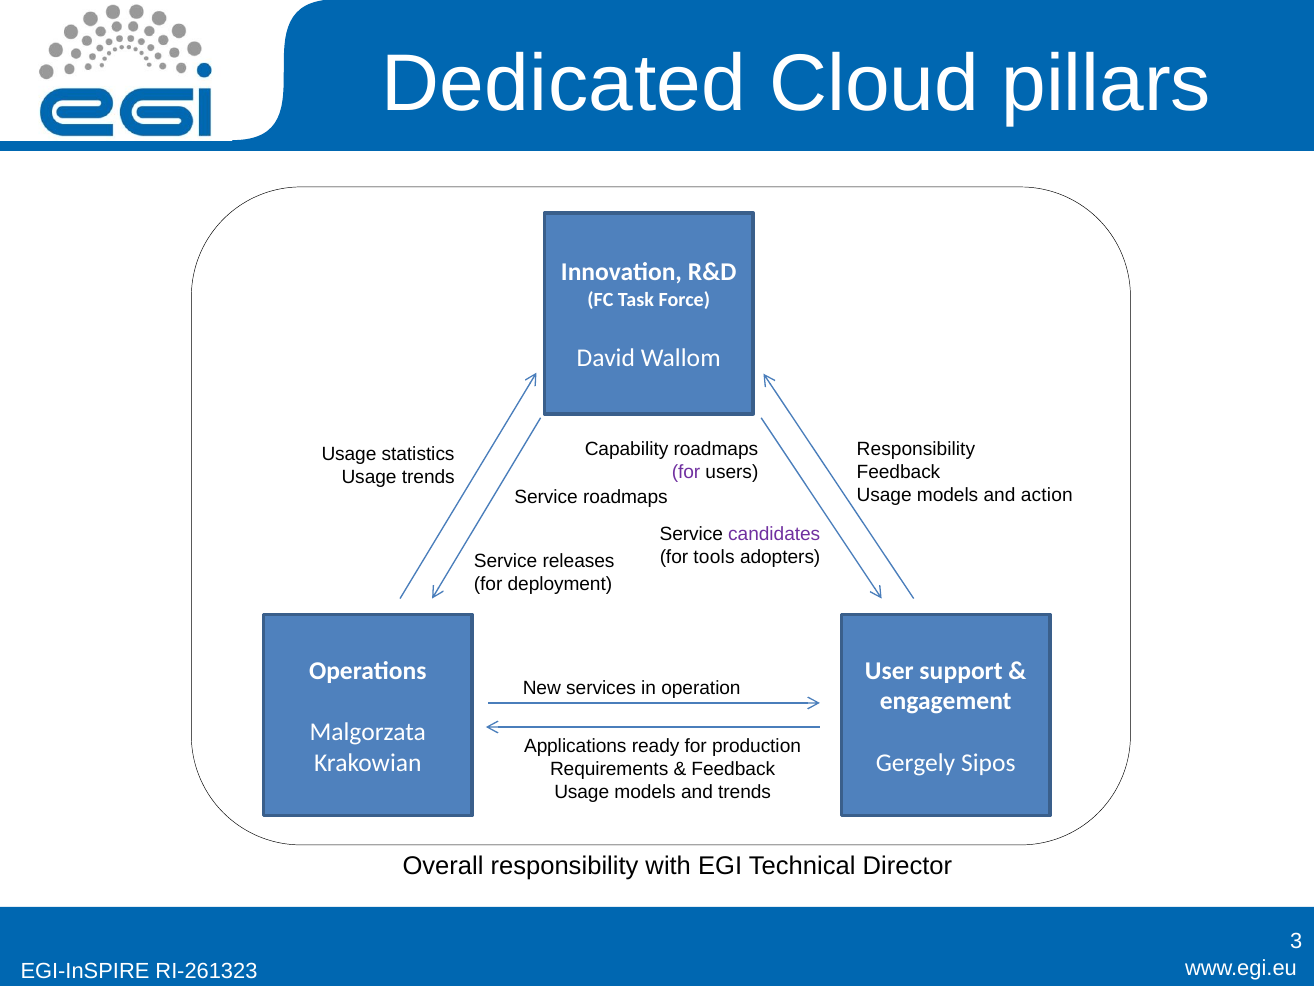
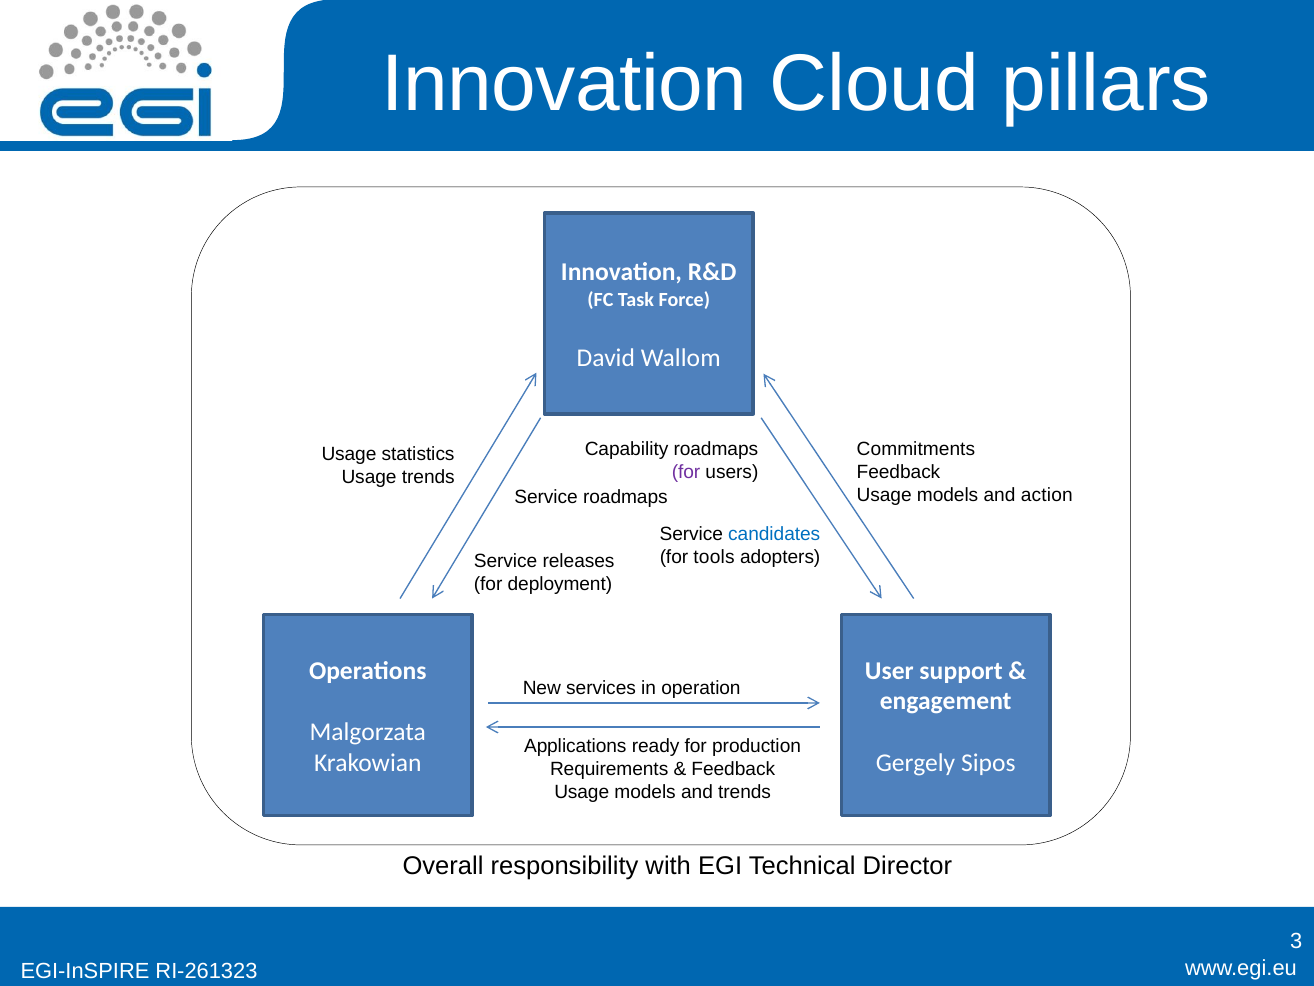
Dedicated at (564, 84): Dedicated -> Innovation
Responsibility at (916, 449): Responsibility -> Commitments
candidates colour: purple -> blue
